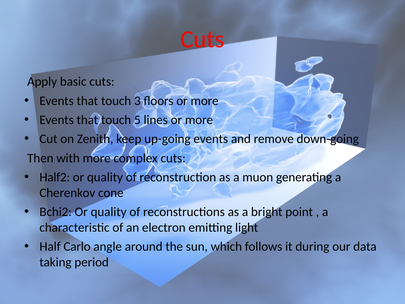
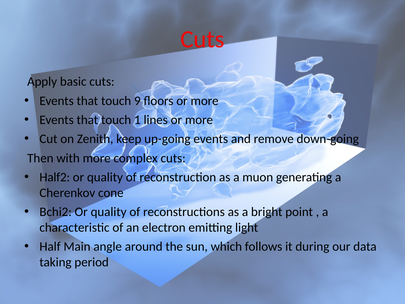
3: 3 -> 9
5: 5 -> 1
Carlo: Carlo -> Main
